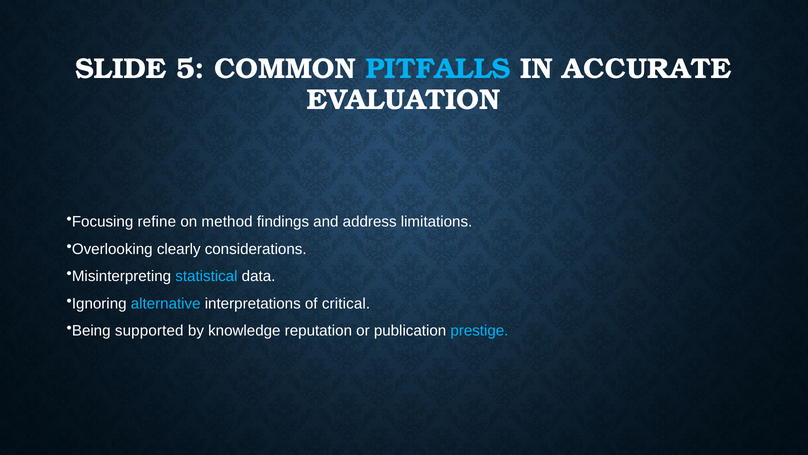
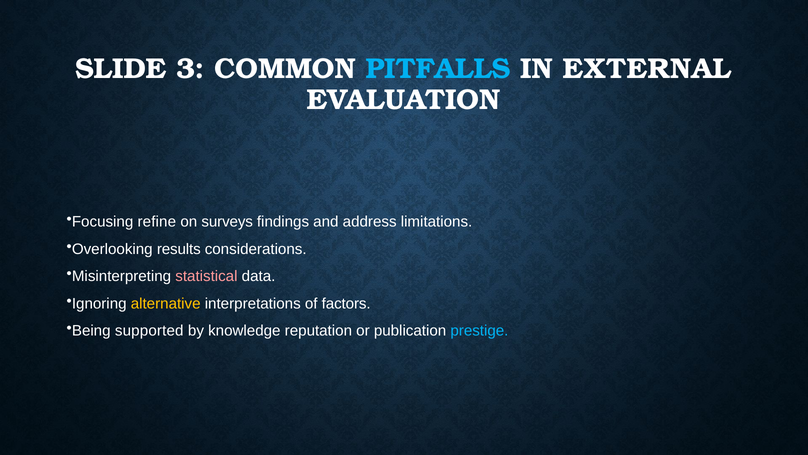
5: 5 -> 3
ACCURATE: ACCURATE -> EXTERNAL
method: method -> surveys
clearly: clearly -> results
statistical colour: light blue -> pink
alternative colour: light blue -> yellow
critical: critical -> factors
